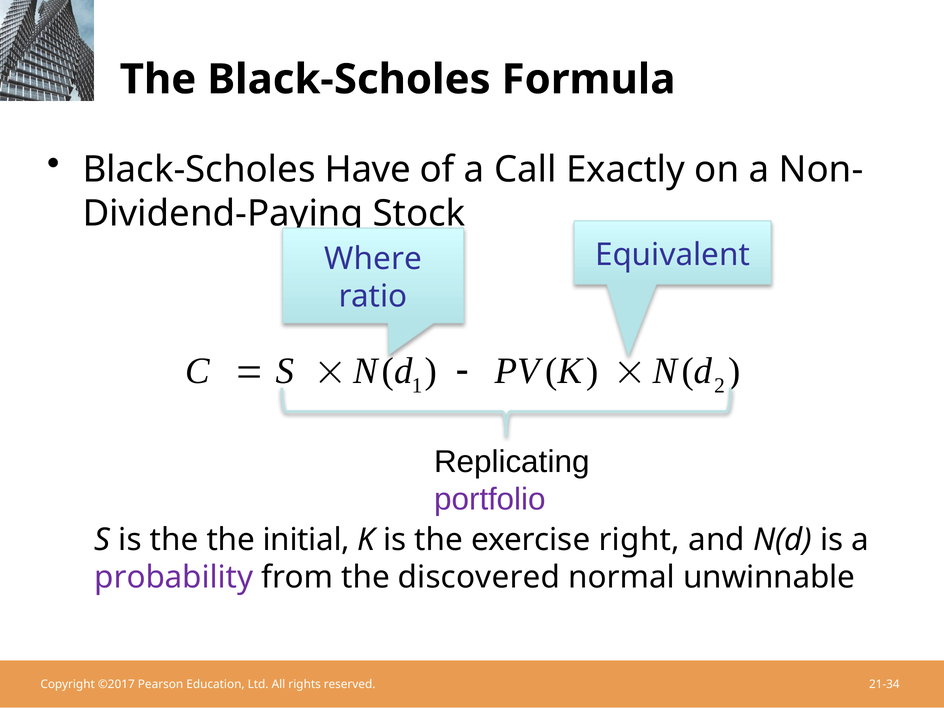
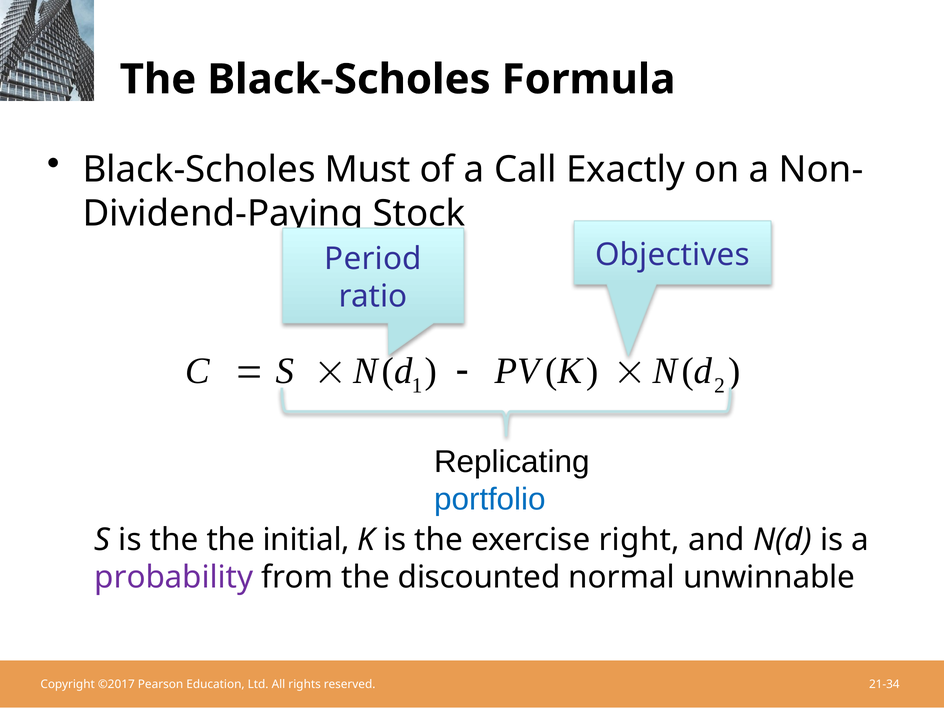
Have: Have -> Must
Equivalent: Equivalent -> Objectives
Where: Where -> Period
portfolio colour: purple -> blue
discovered: discovered -> discounted
